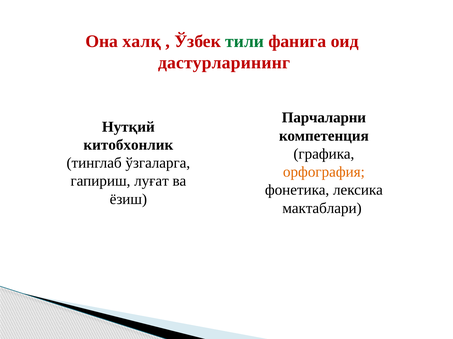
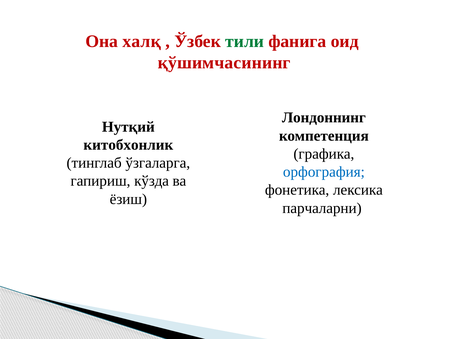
дастурларининг: дастурларининг -> қўшимчасининг
Парчаларни: Парчаларни -> Лондоннинг
орфография colour: orange -> blue
луғат: луғат -> кўзда
мактаблари: мактаблари -> парчаларни
